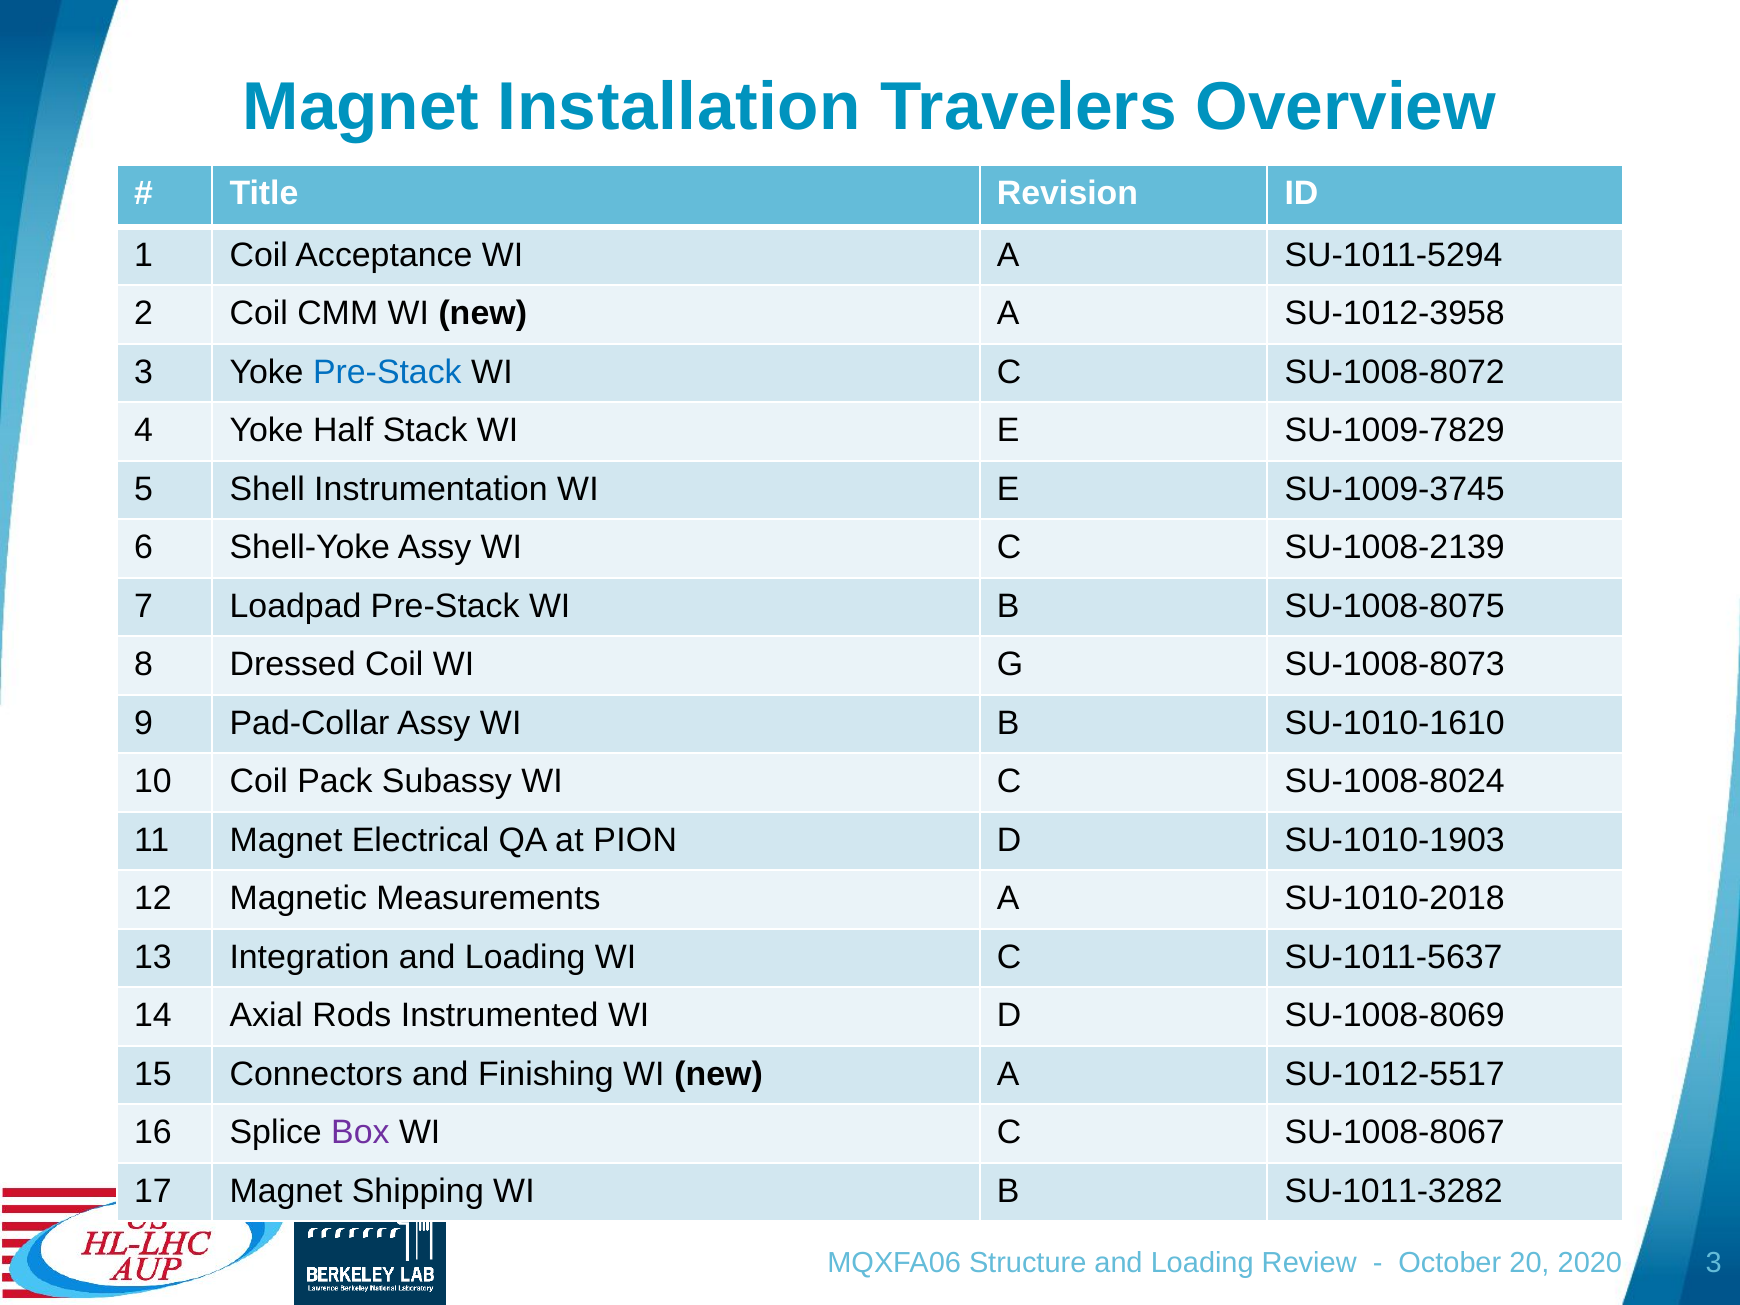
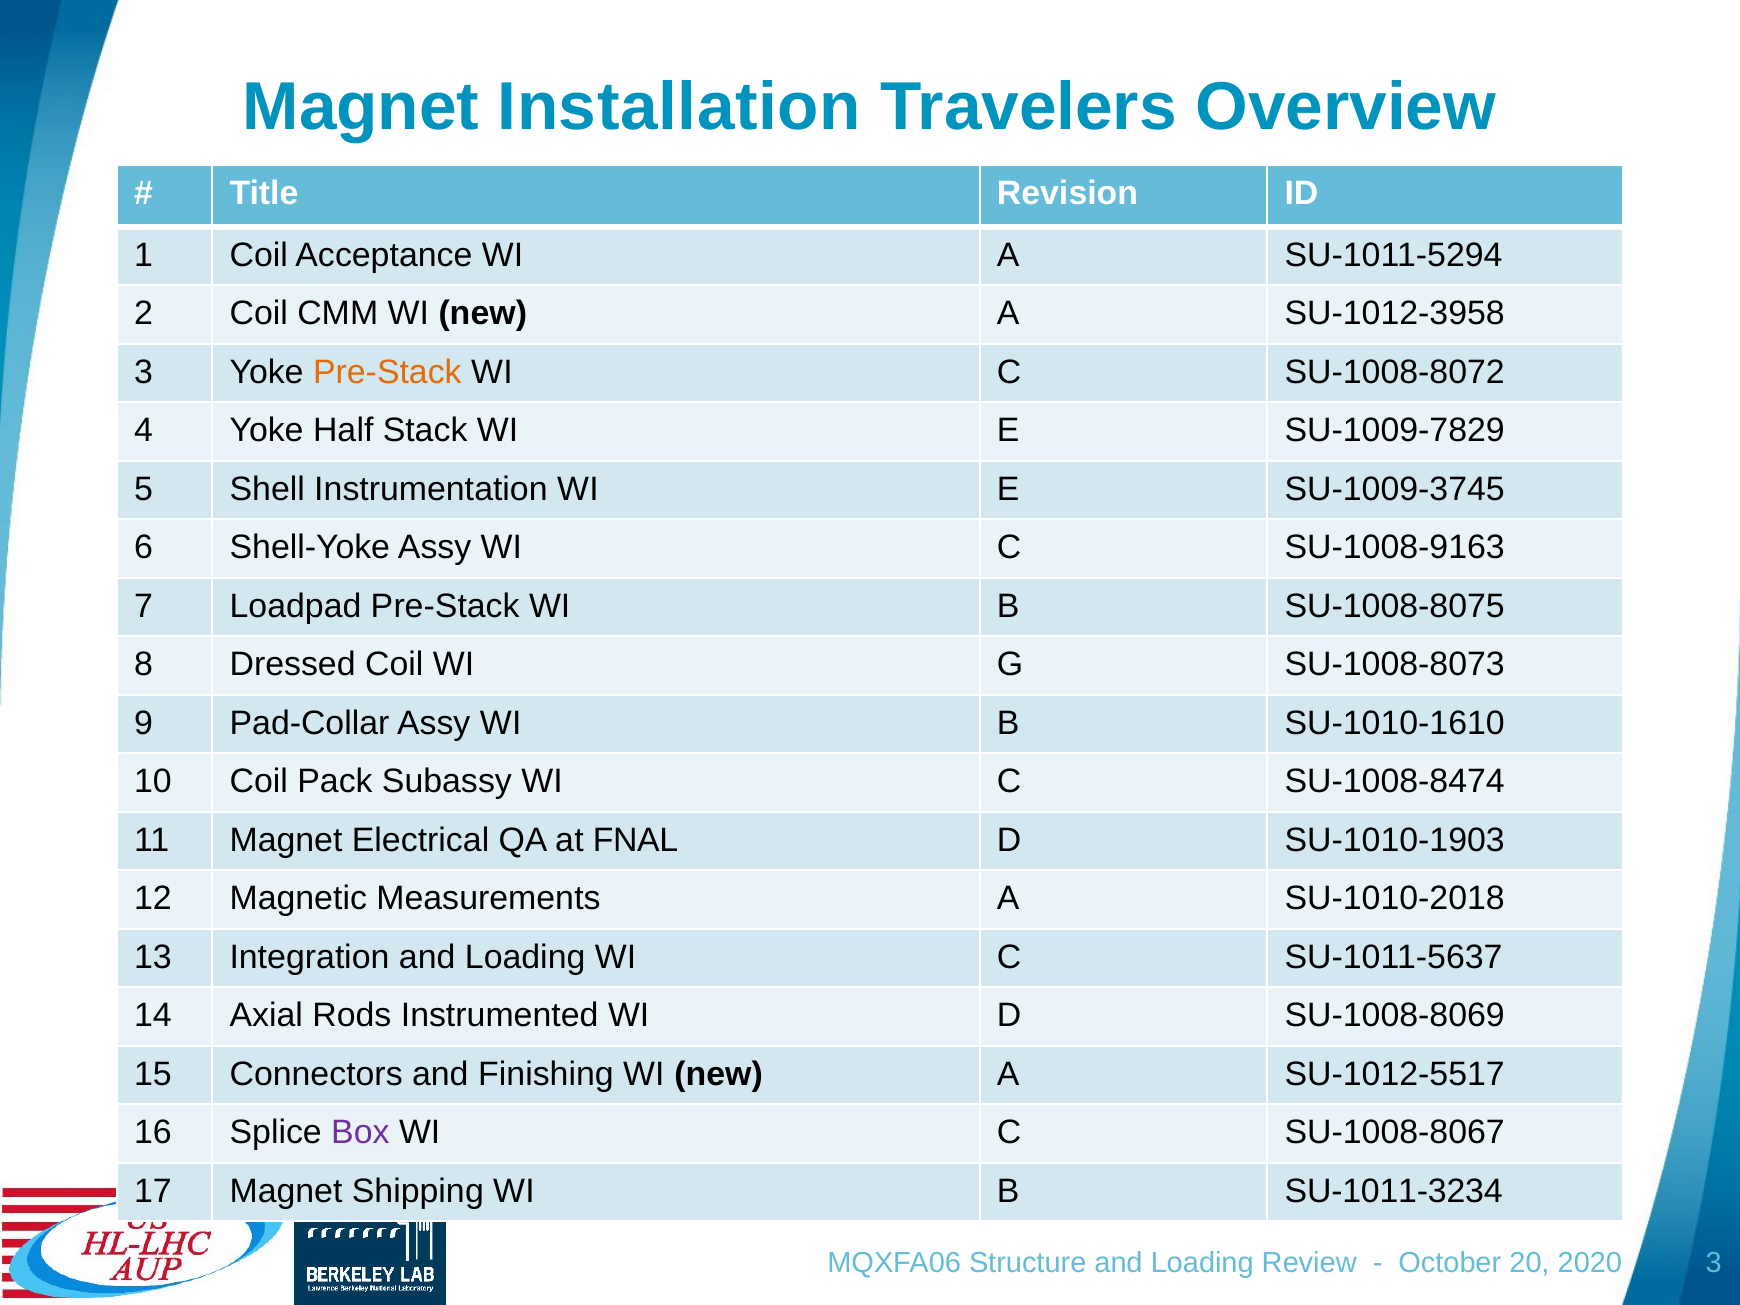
Pre-Stack at (387, 372) colour: blue -> orange
SU-1008-2139: SU-1008-2139 -> SU-1008-9163
SU-1008-8024: SU-1008-8024 -> SU-1008-8474
PION: PION -> FNAL
SU-1011-3282: SU-1011-3282 -> SU-1011-3234
